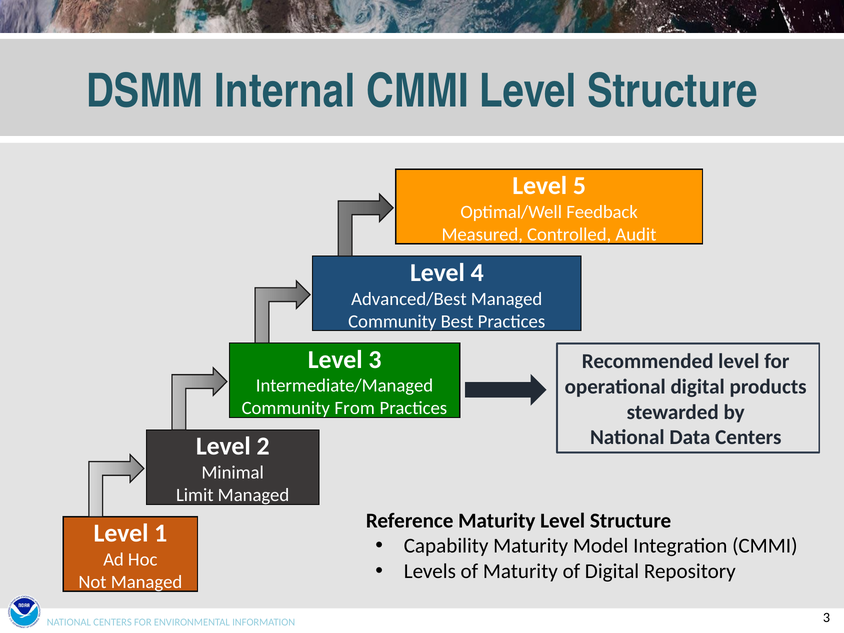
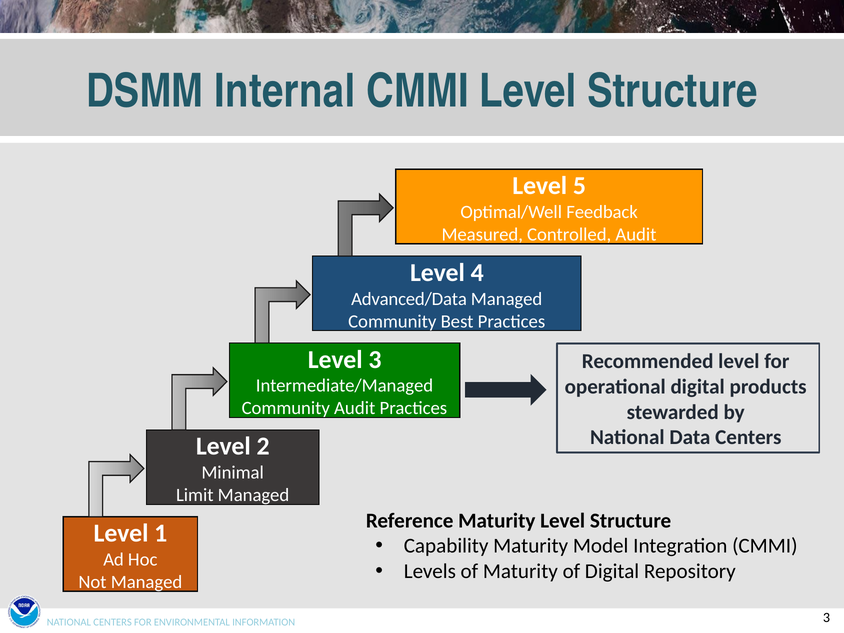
Advanced/Best: Advanced/Best -> Advanced/Data
Community From: From -> Audit
